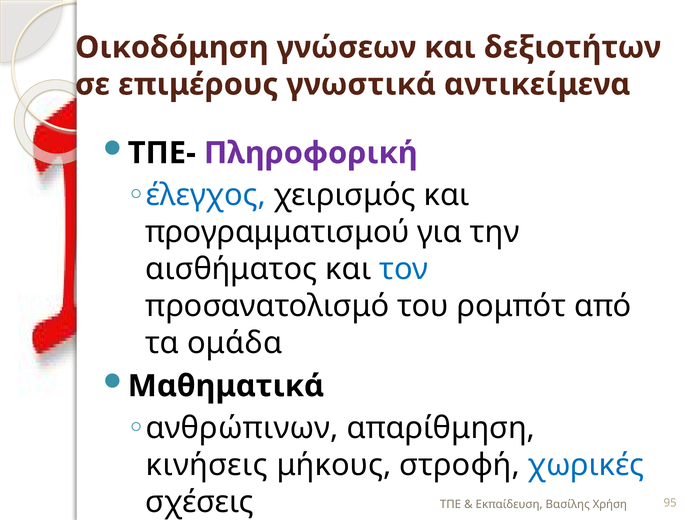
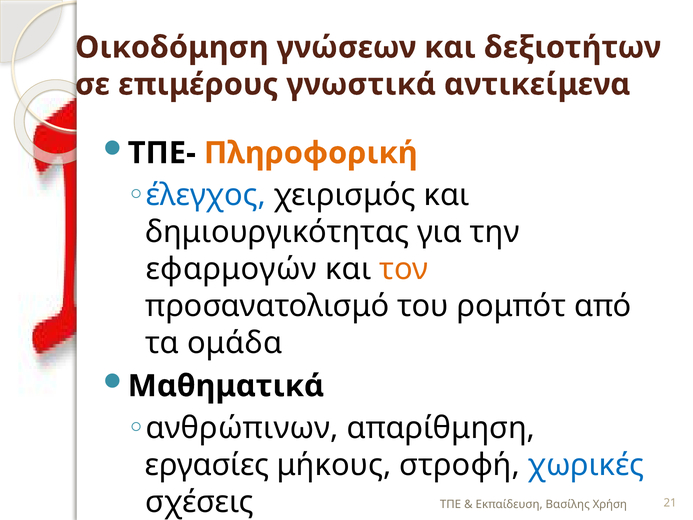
Πληροφορική colour: purple -> orange
προγραμματισμού: προγραμματισμού -> δημιουργικότητας
αισθήματος: αισθήματος -> εφαρμογών
τον colour: blue -> orange
κινήσεις: κινήσεις -> εργασίες
95: 95 -> 21
